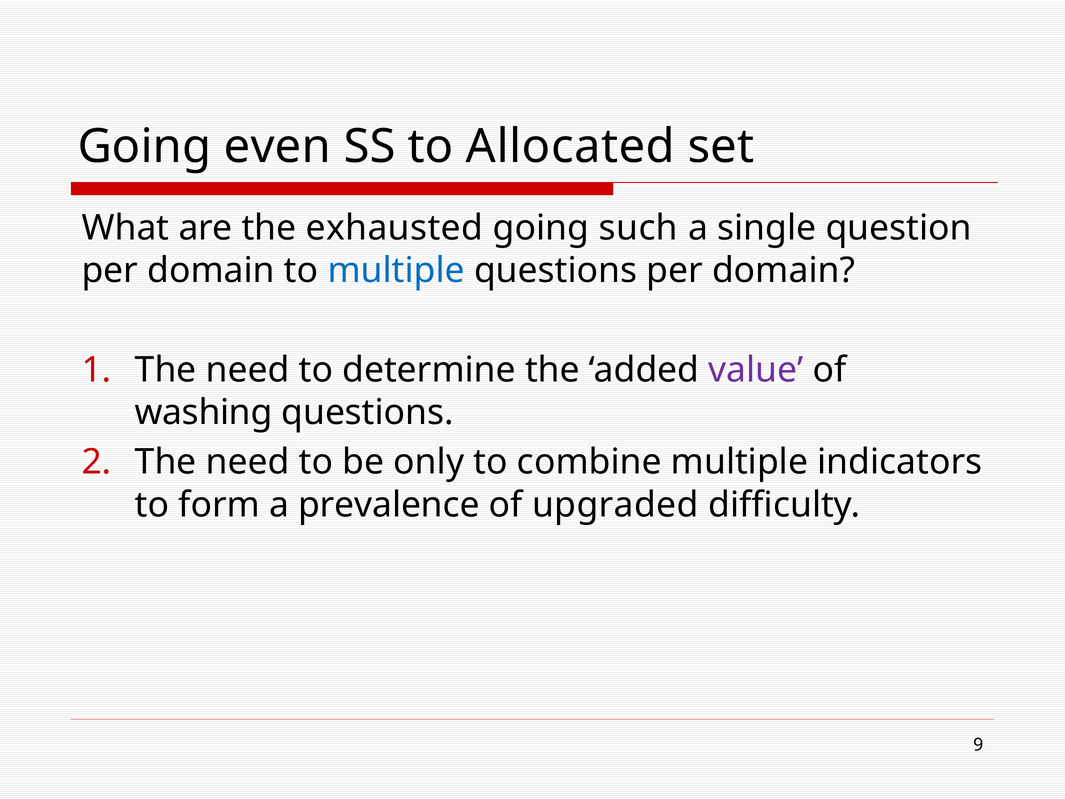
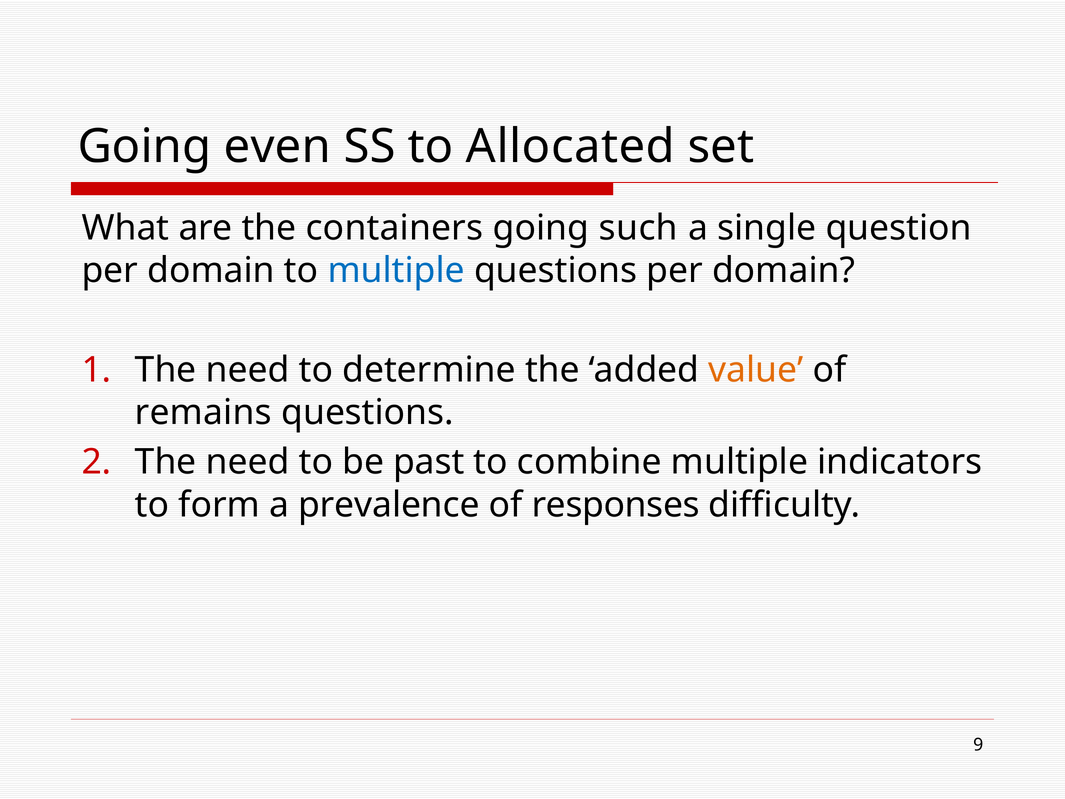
exhausted: exhausted -> containers
value colour: purple -> orange
washing: washing -> remains
only: only -> past
upgraded: upgraded -> responses
